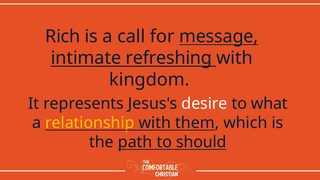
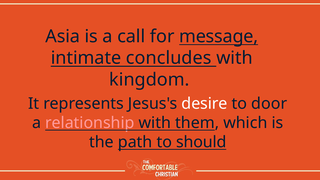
Rich: Rich -> Asia
refreshing: refreshing -> concludes
what: what -> door
relationship colour: yellow -> pink
